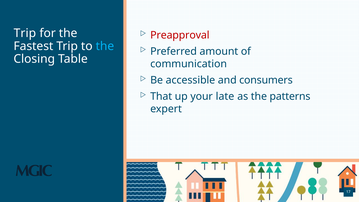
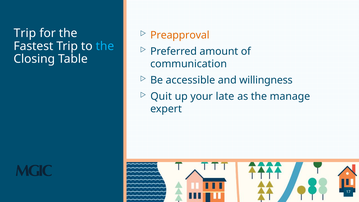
Preapproval colour: red -> orange
consumers: consumers -> willingness
That: That -> Quit
patterns: patterns -> manage
